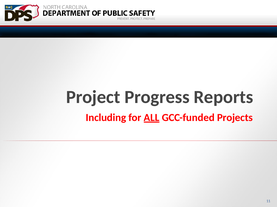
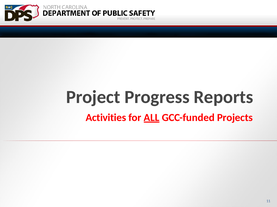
Including: Including -> Activities
